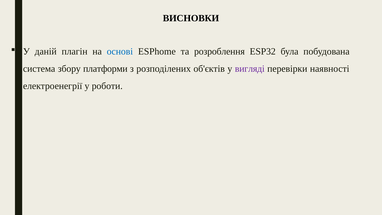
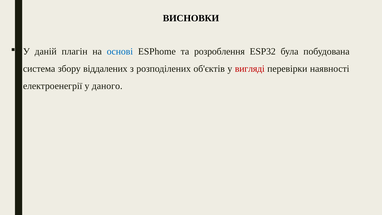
платформи: платформи -> віддалених
вигляді colour: purple -> red
роботи: роботи -> даного
